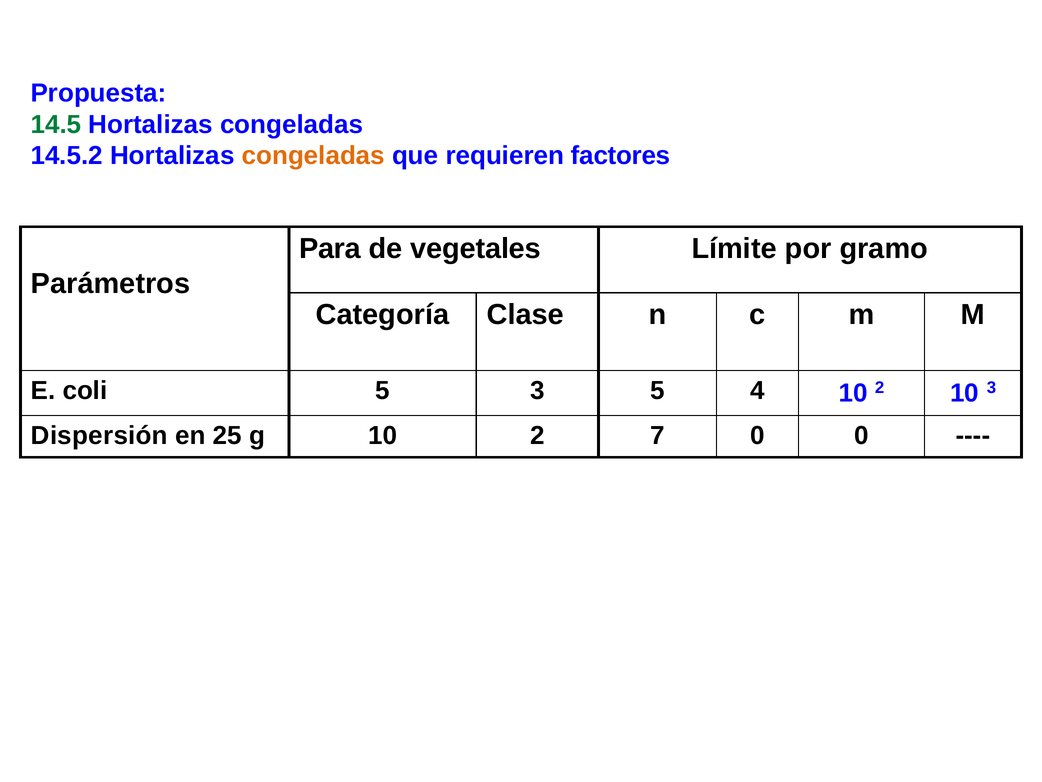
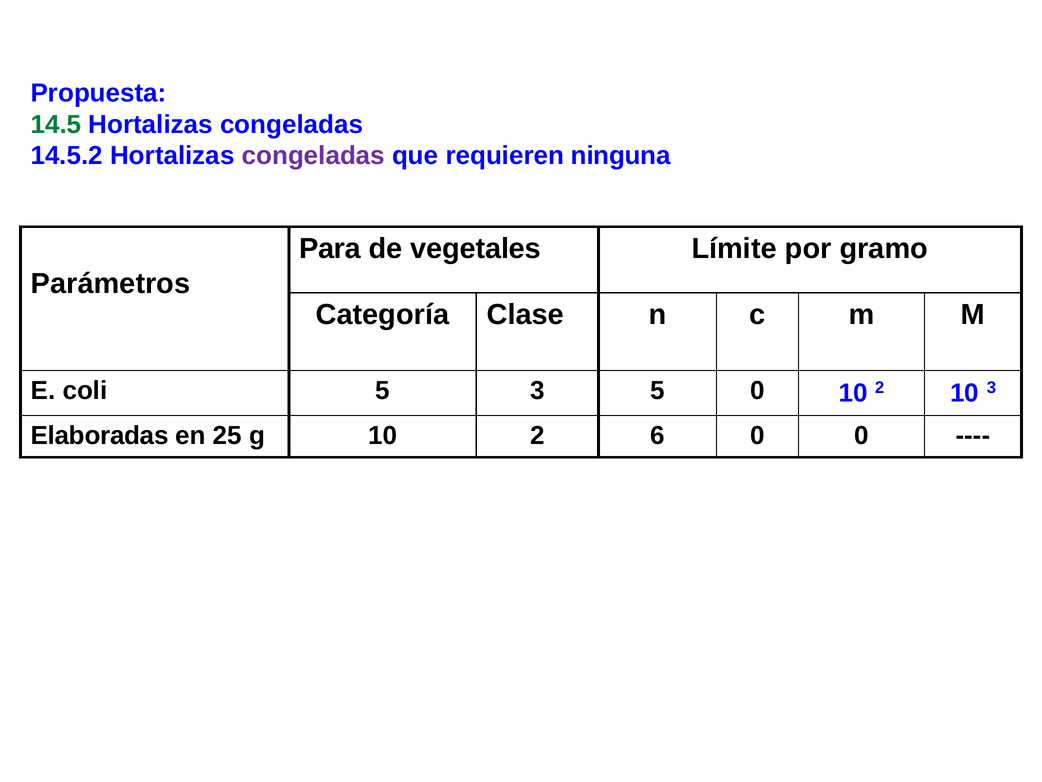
congeladas at (313, 156) colour: orange -> purple
factores: factores -> ninguna
5 4: 4 -> 0
Dispersión: Dispersión -> Elaboradas
7: 7 -> 6
